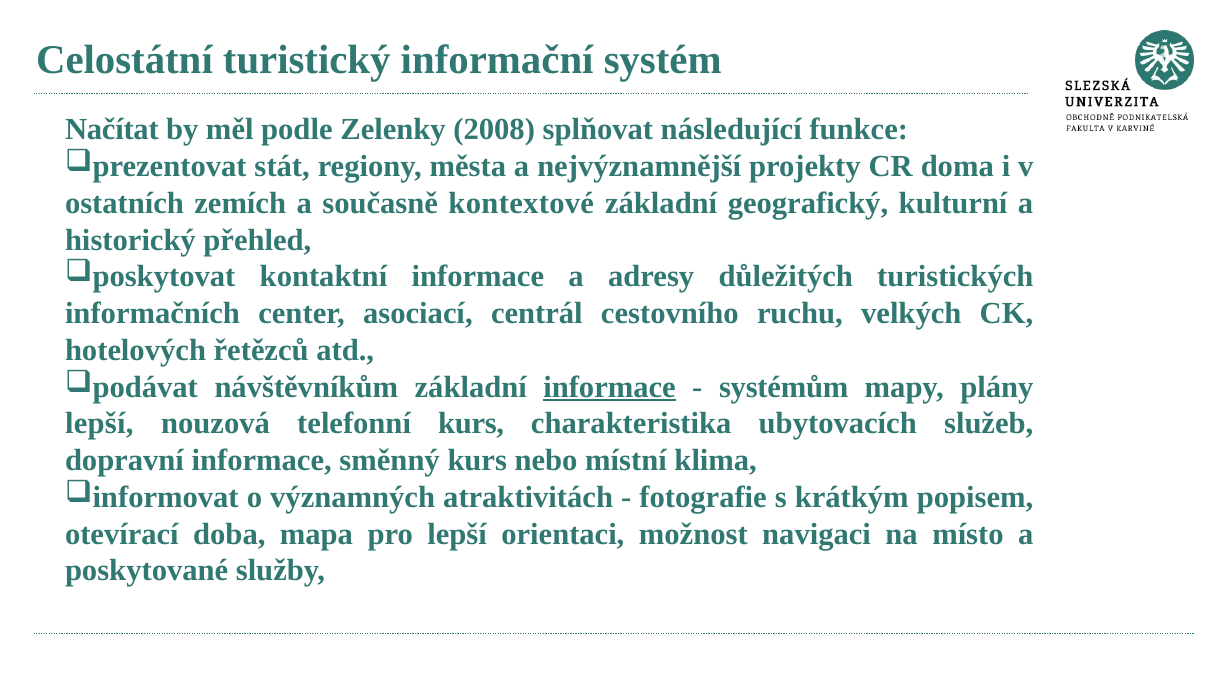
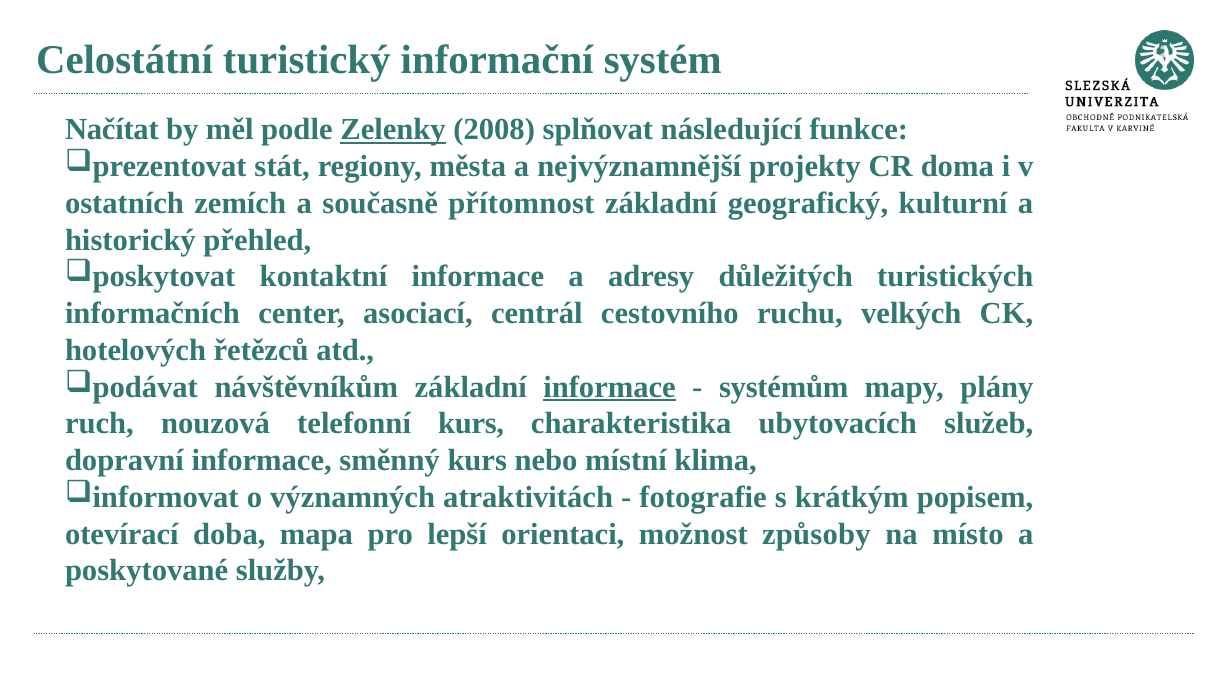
Zelenky underline: none -> present
kontextové: kontextové -> přítomnost
lepší at (99, 424): lepší -> ruch
navigaci: navigaci -> způsoby
